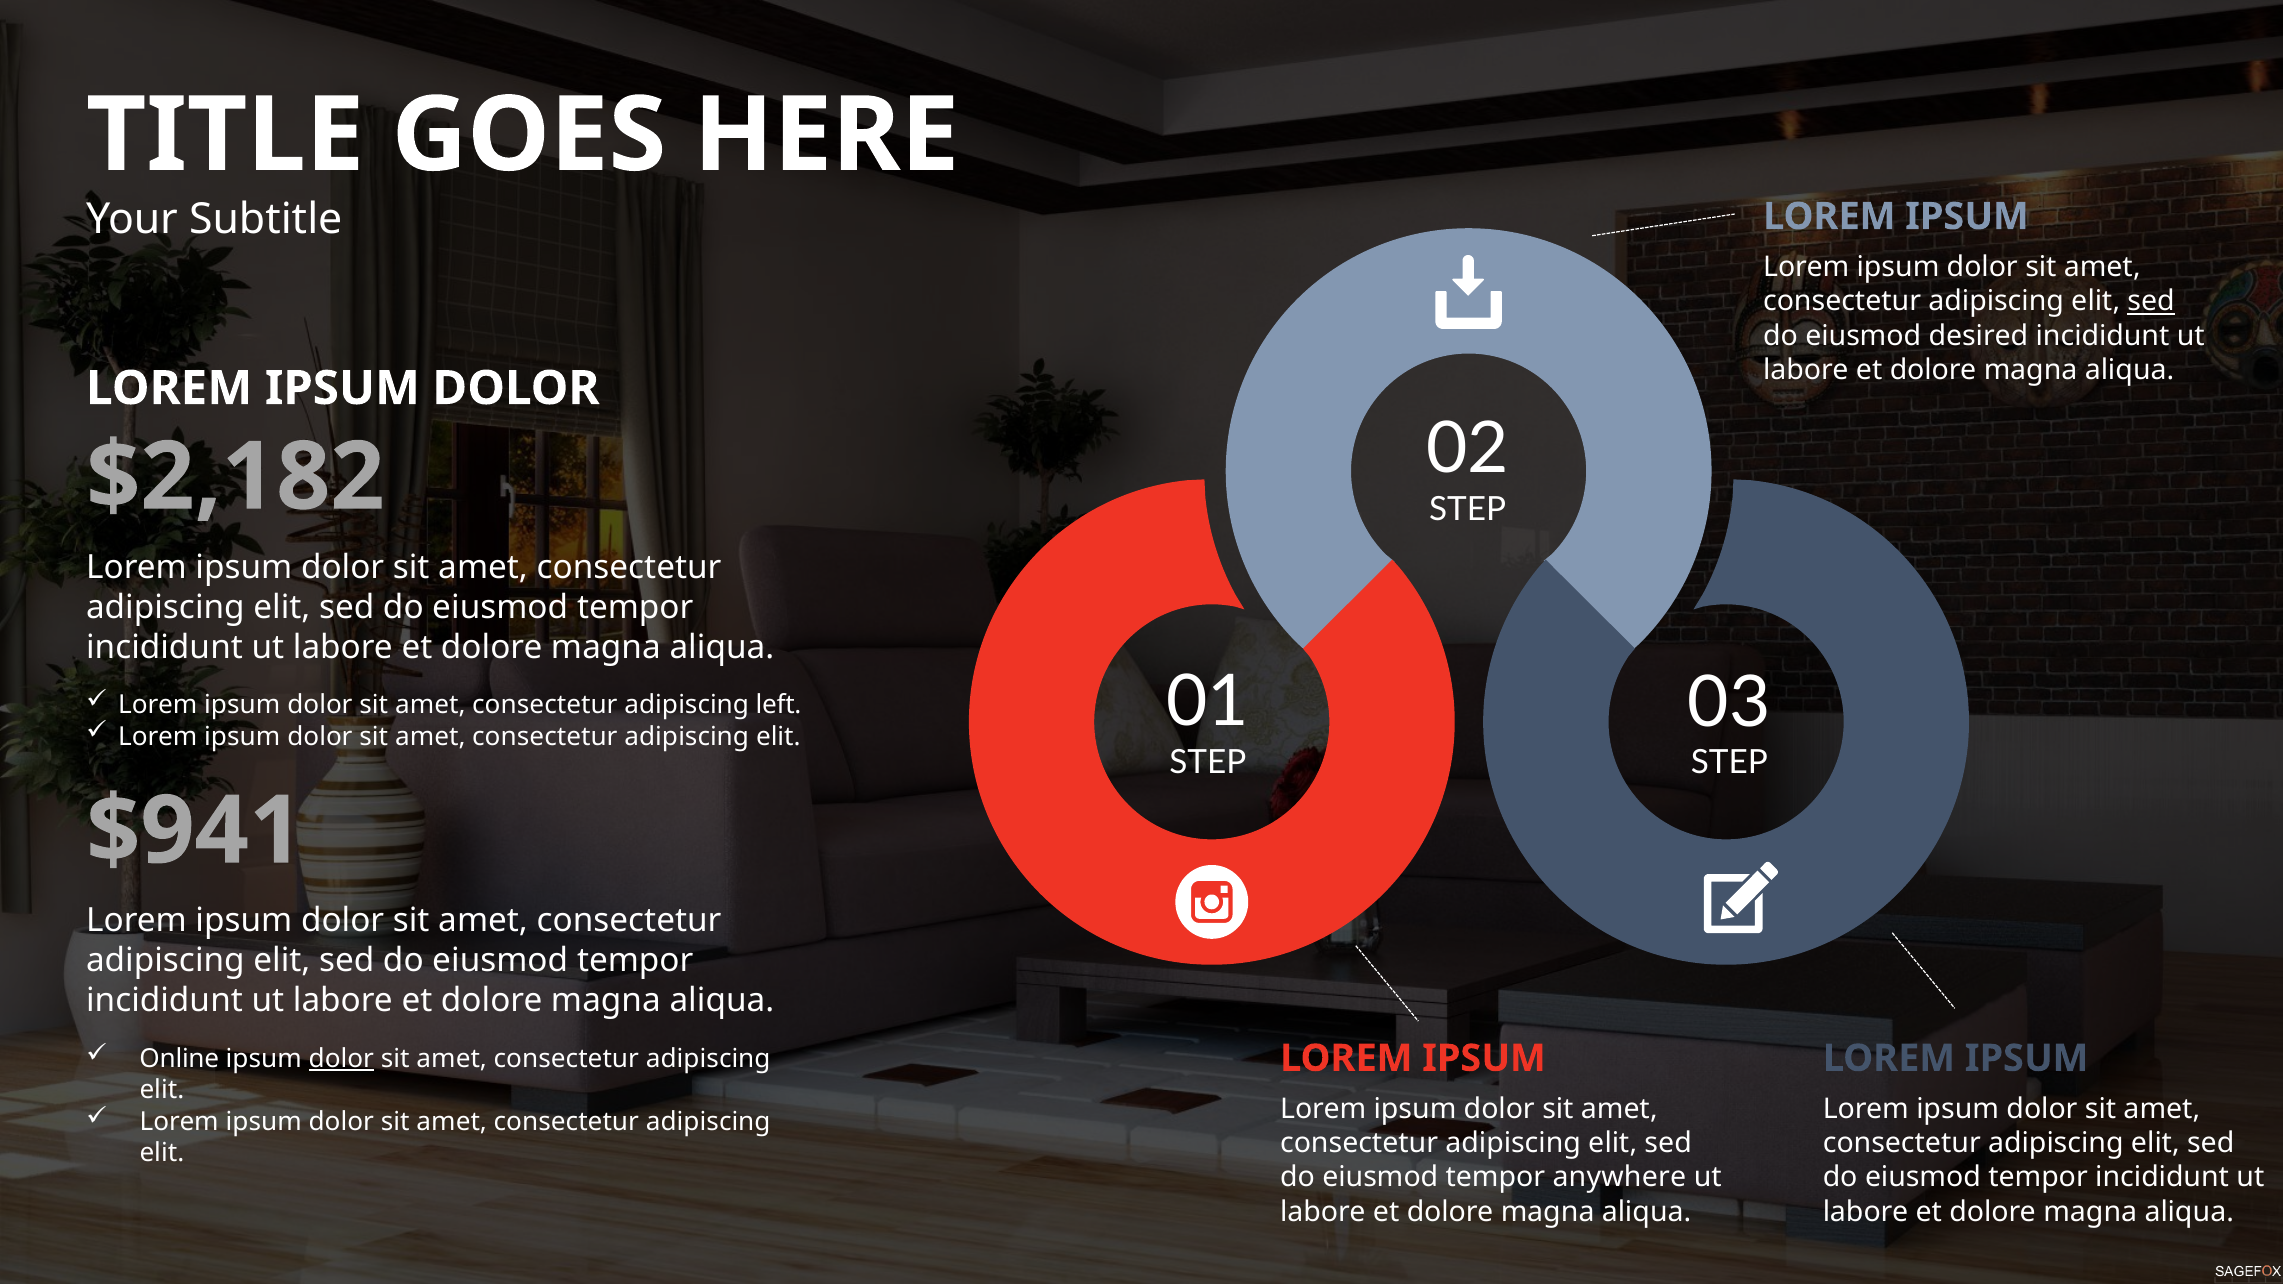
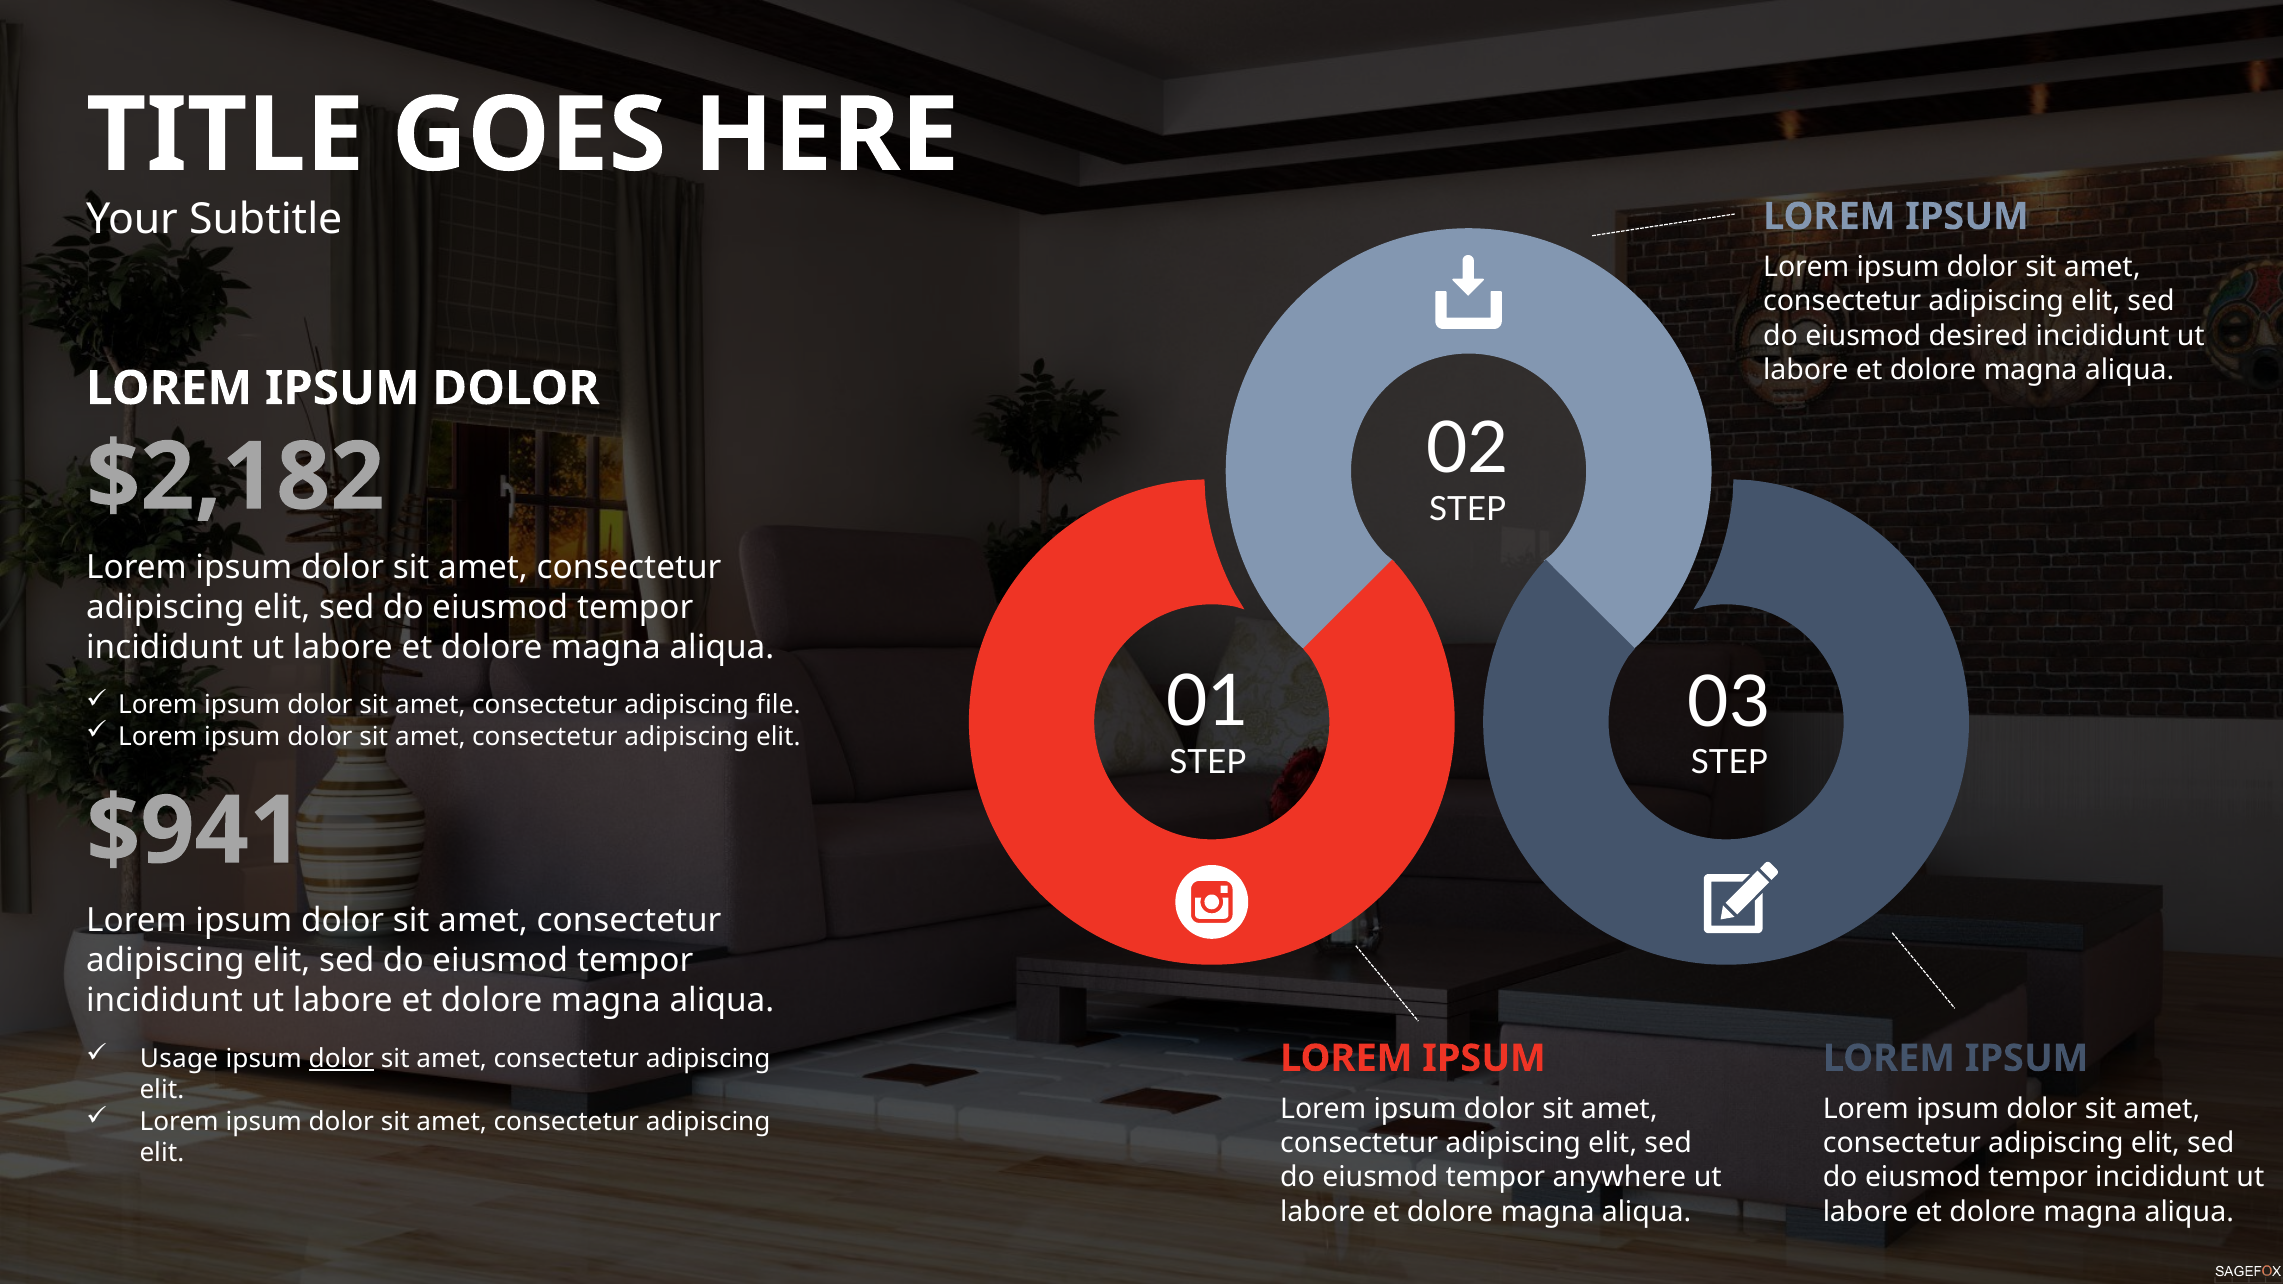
sed at (2151, 301) underline: present -> none
left: left -> file
Online: Online -> Usage
